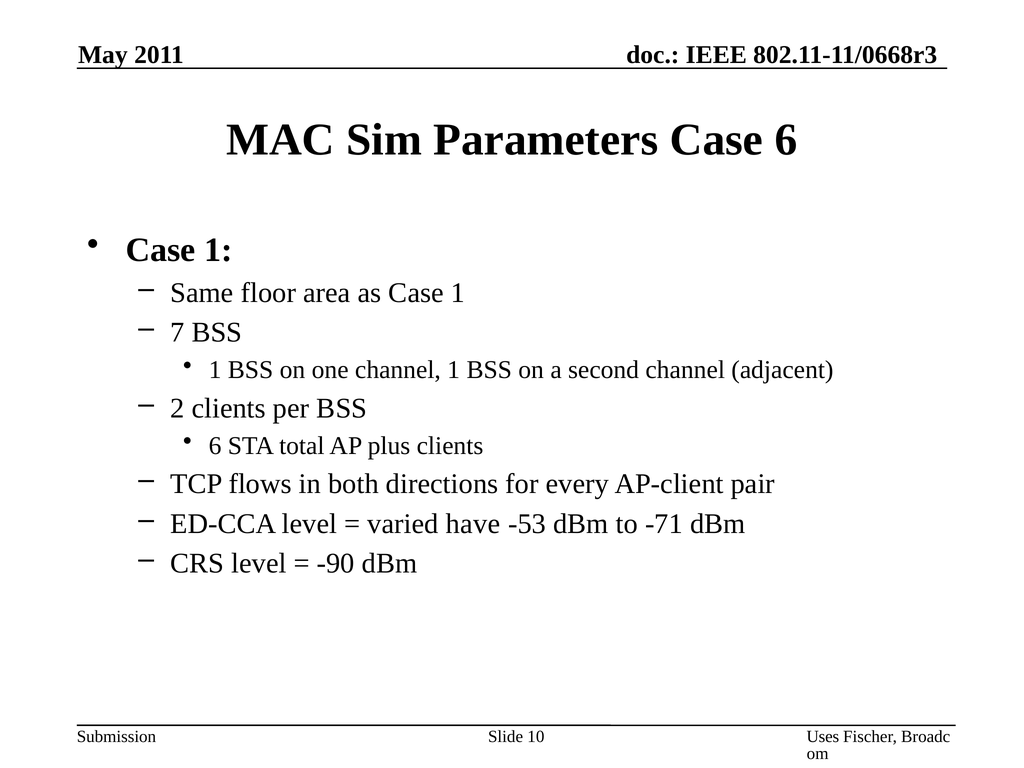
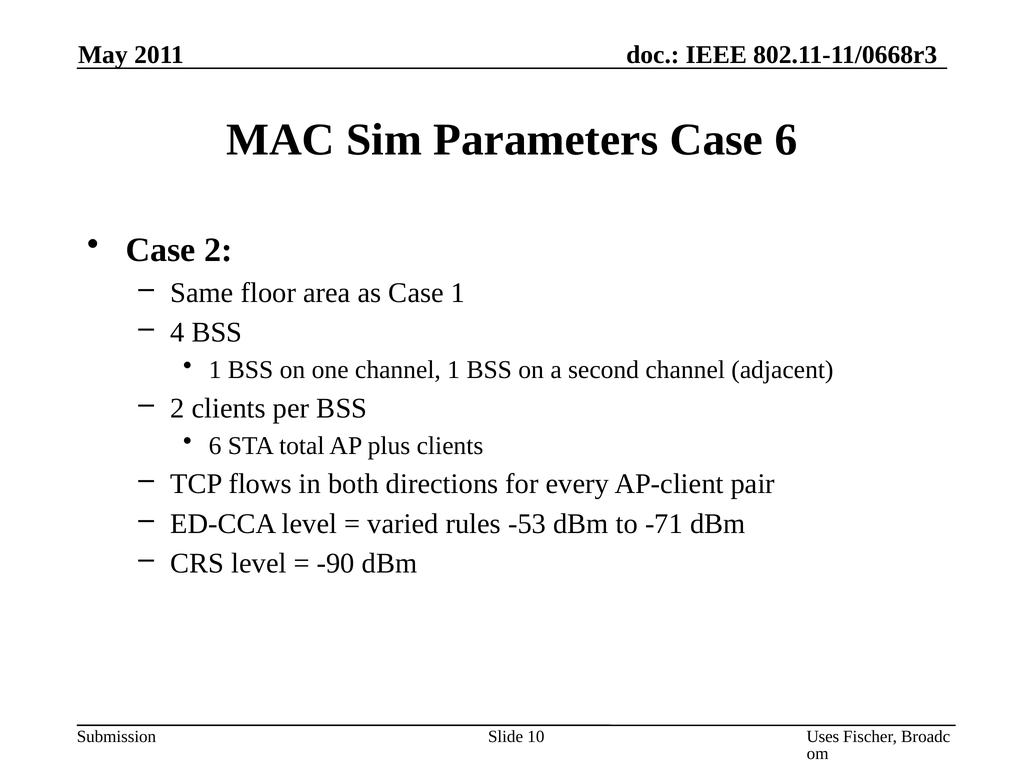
1 at (218, 250): 1 -> 2
7: 7 -> 4
have: have -> rules
